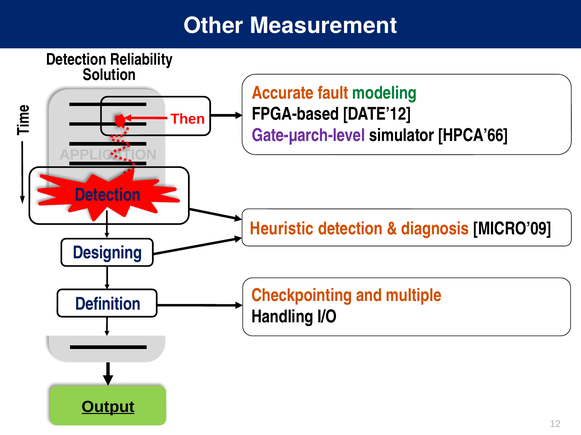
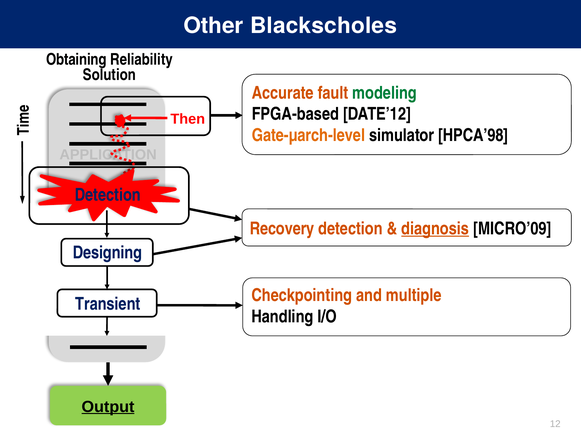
Measurement: Measurement -> Blackscholes
Detection at (76, 60): Detection -> Obtaining
Gate-µarch-level colour: purple -> orange
HPCA’66: HPCA’66 -> HPCA’98
Heuristic: Heuristic -> Recovery
diagnosis underline: none -> present
Definition: Definition -> Transient
